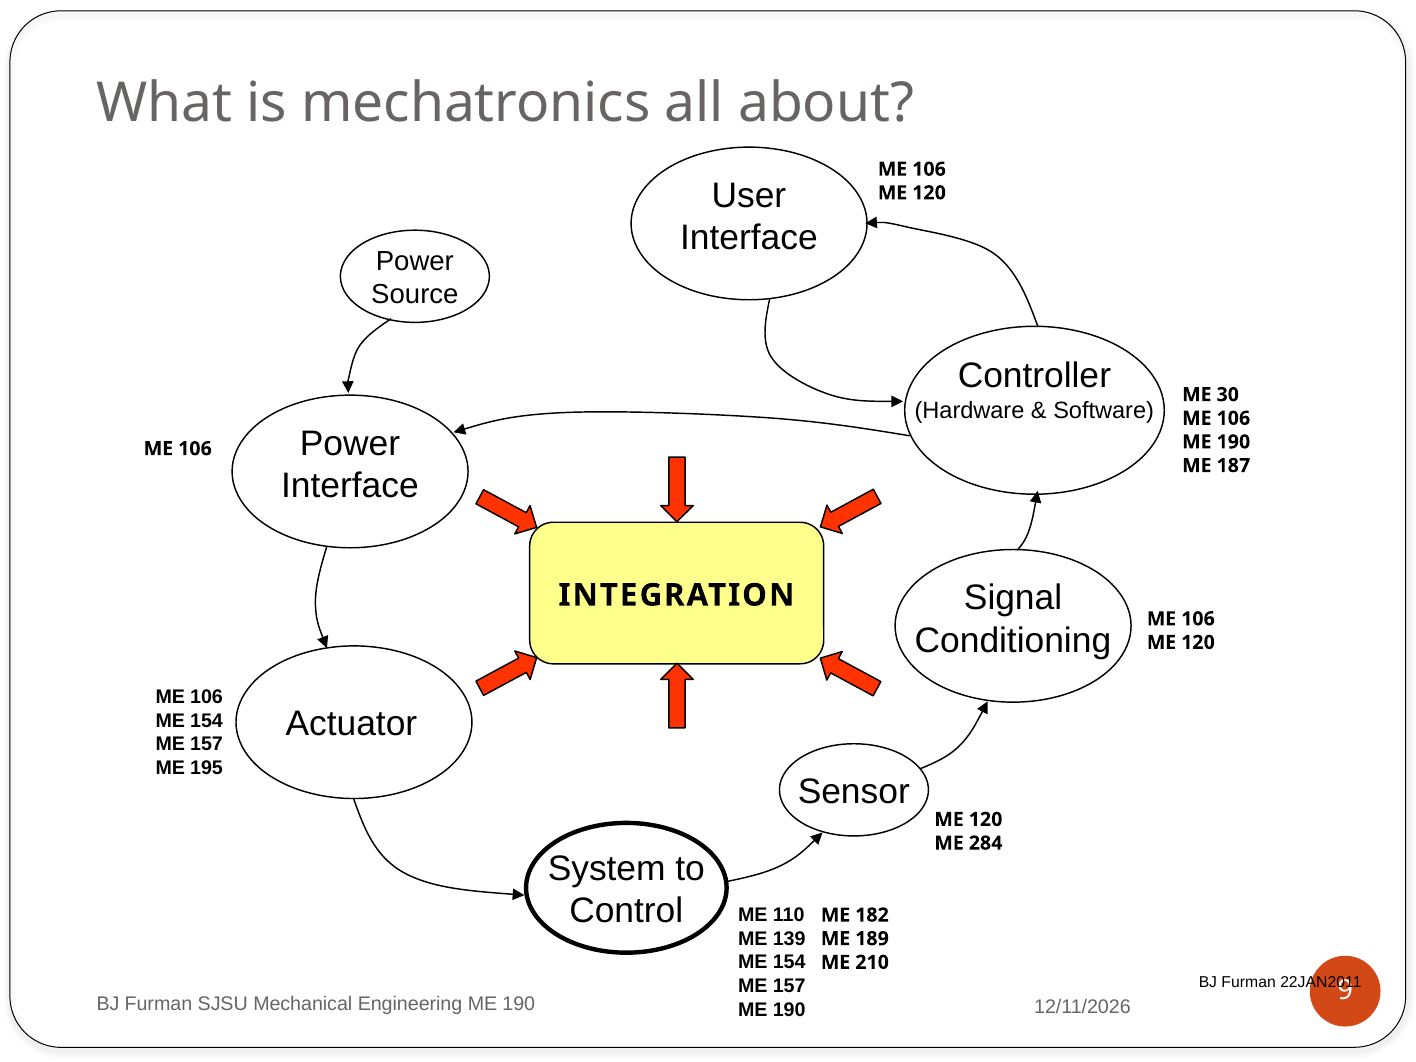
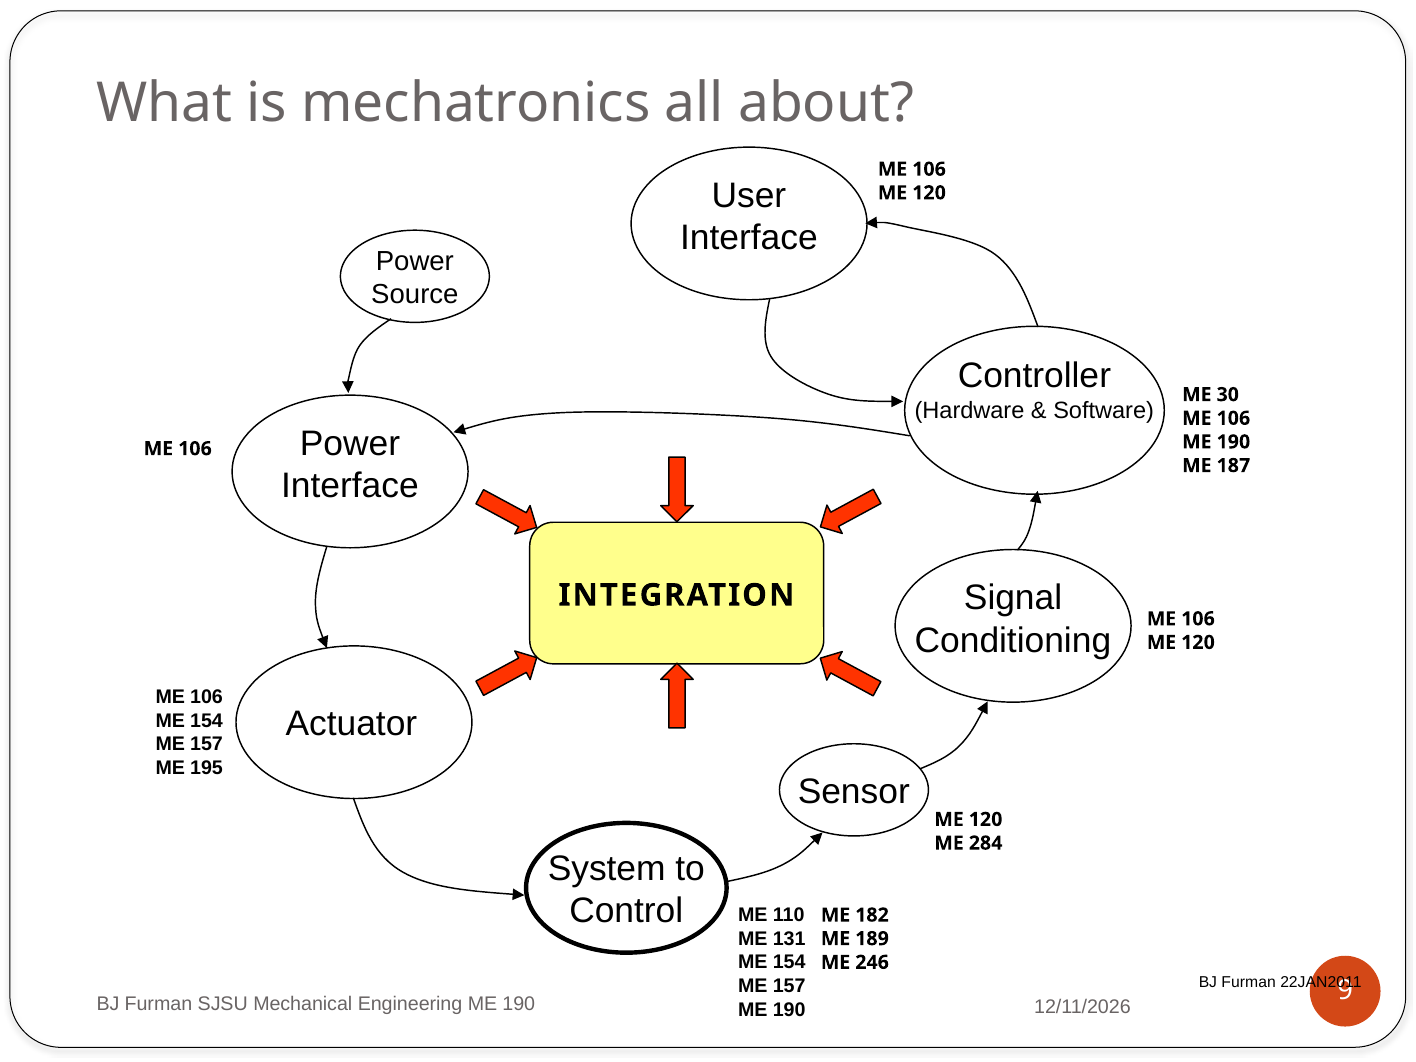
139: 139 -> 131
210: 210 -> 246
